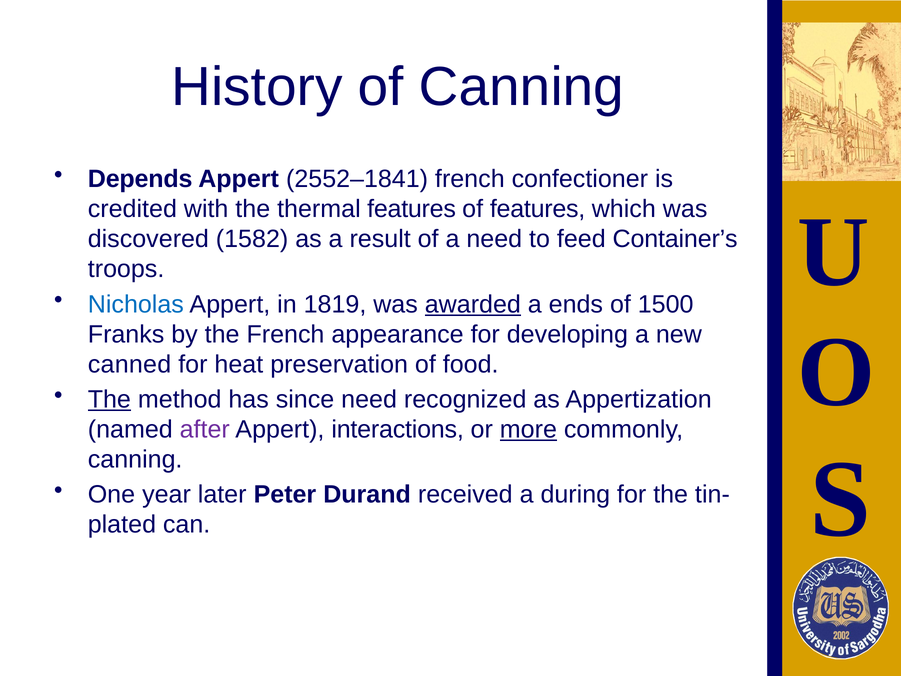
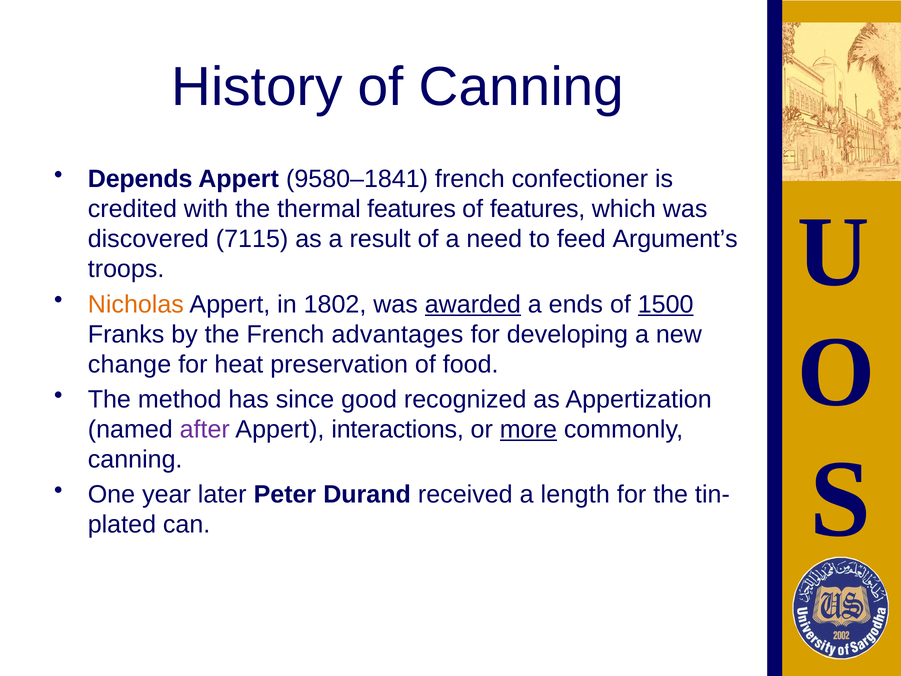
2552–1841: 2552–1841 -> 9580–1841
1582: 1582 -> 7115
Container’s: Container’s -> Argument’s
Nicholas colour: blue -> orange
1819: 1819 -> 1802
1500 underline: none -> present
appearance: appearance -> advantages
canned: canned -> change
The at (109, 399) underline: present -> none
since need: need -> good
during: during -> length
